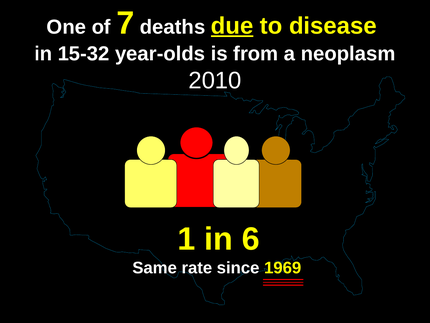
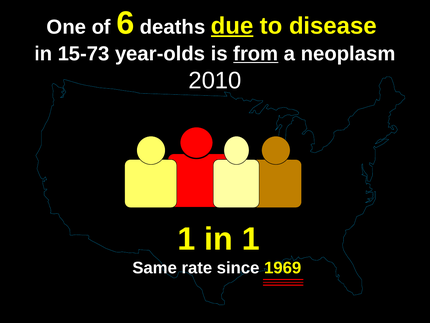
7: 7 -> 6
15-32: 15-32 -> 15-73
from underline: none -> present
in 6: 6 -> 1
